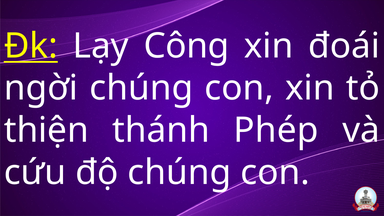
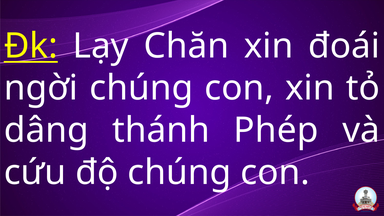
Công: Công -> Chăn
thiện: thiện -> dâng
